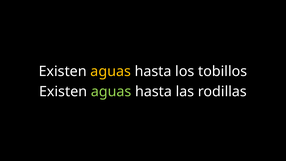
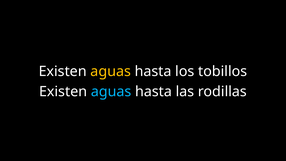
aguas at (111, 91) colour: light green -> light blue
